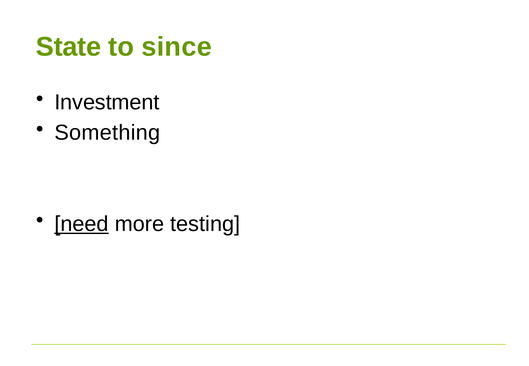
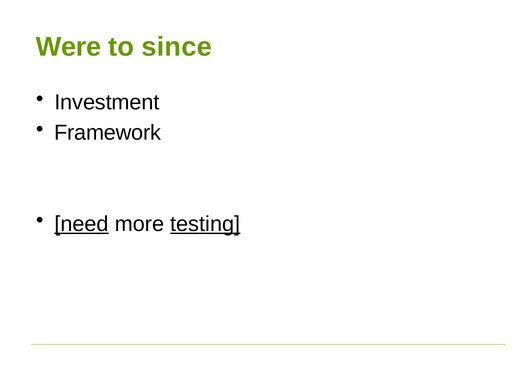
State: State -> Were
Something: Something -> Framework
testing underline: none -> present
